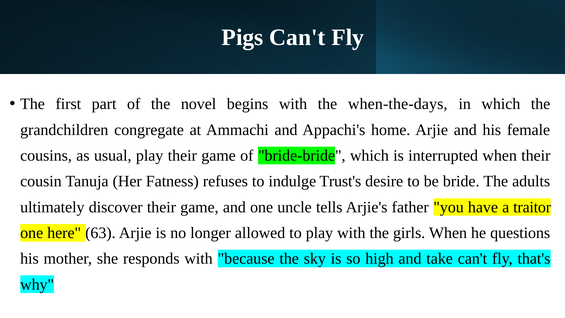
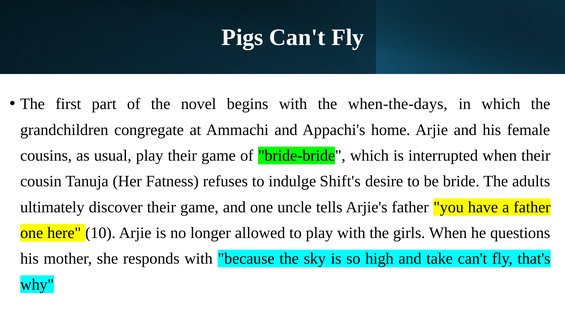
Trust's: Trust's -> Shift's
a traitor: traitor -> father
63: 63 -> 10
